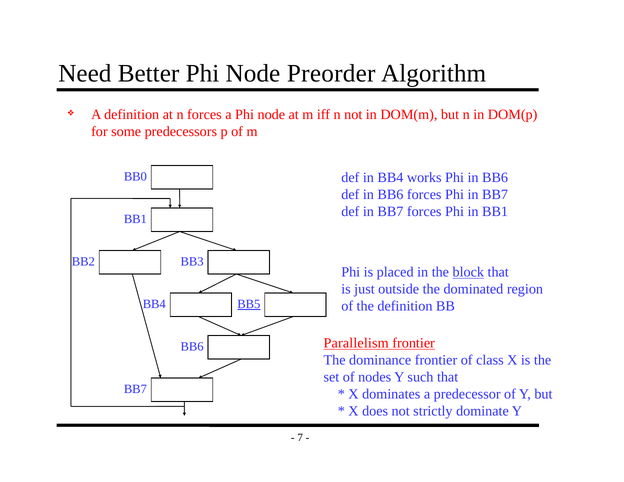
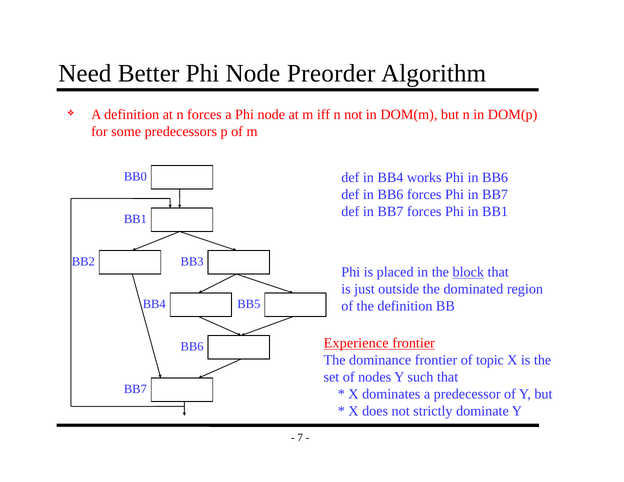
BB5 underline: present -> none
Parallelism: Parallelism -> Experience
class: class -> topic
